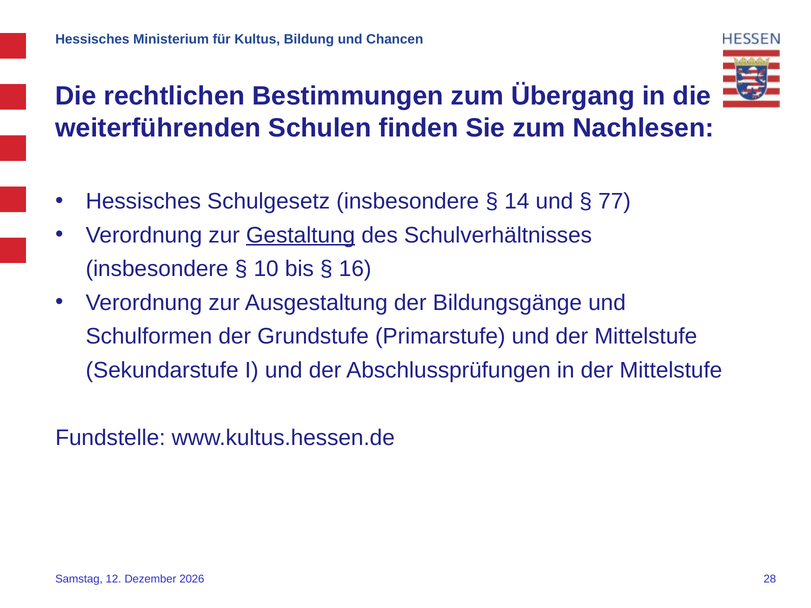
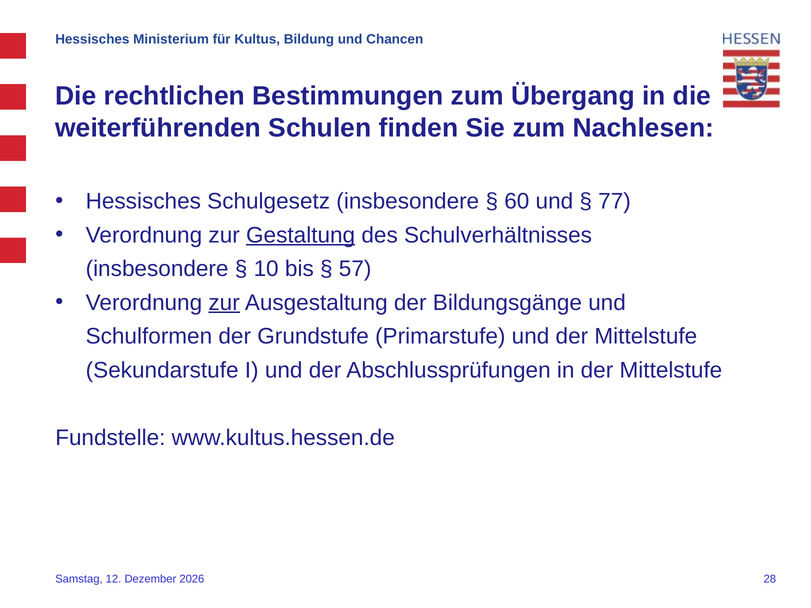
14: 14 -> 60
16: 16 -> 57
zur at (224, 303) underline: none -> present
